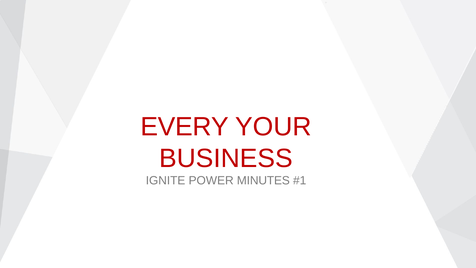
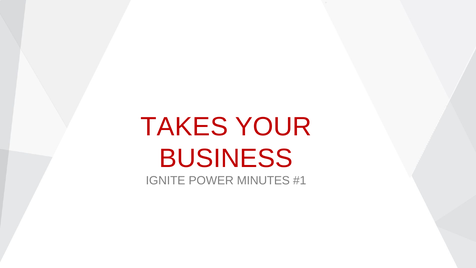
EVERY: EVERY -> TAKES
